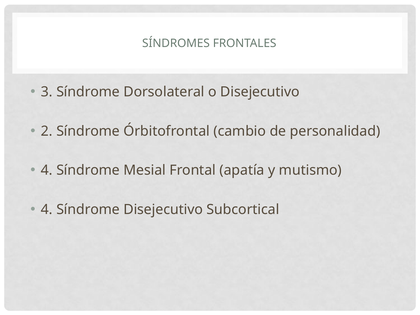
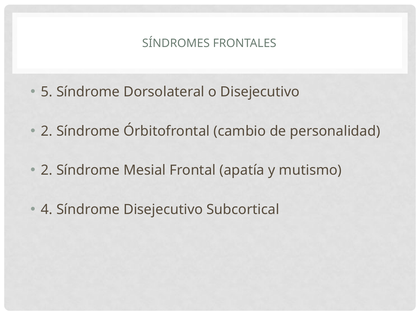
3: 3 -> 5
4 at (47, 170): 4 -> 2
